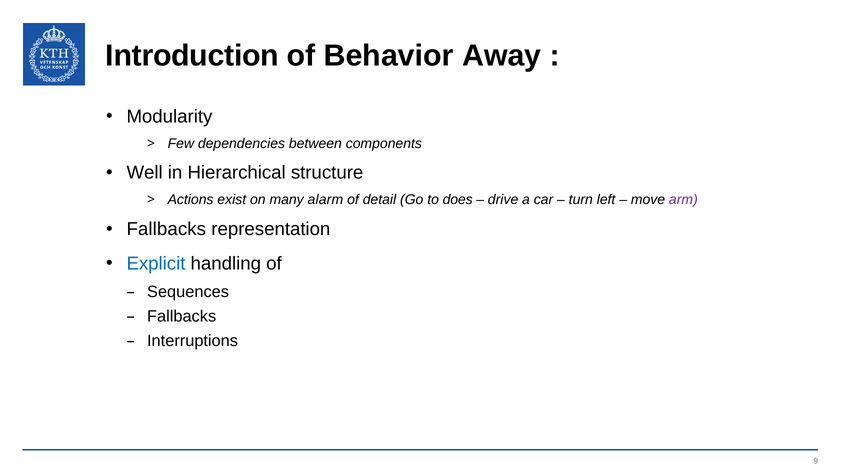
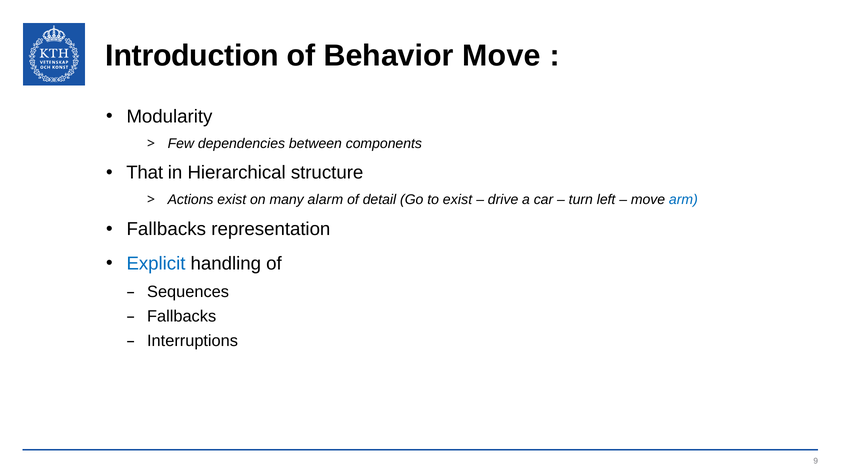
Behavior Away: Away -> Move
Well: Well -> That
to does: does -> exist
arm colour: purple -> blue
